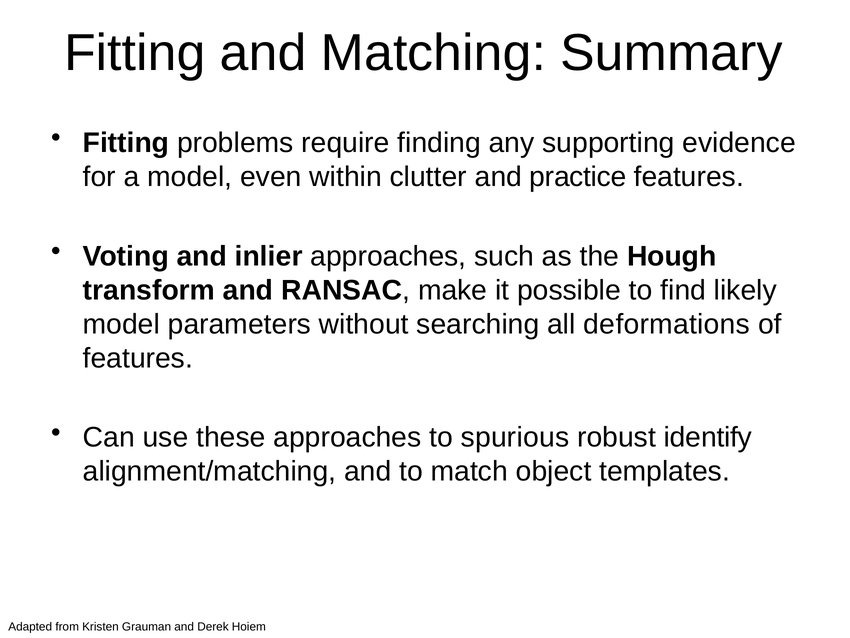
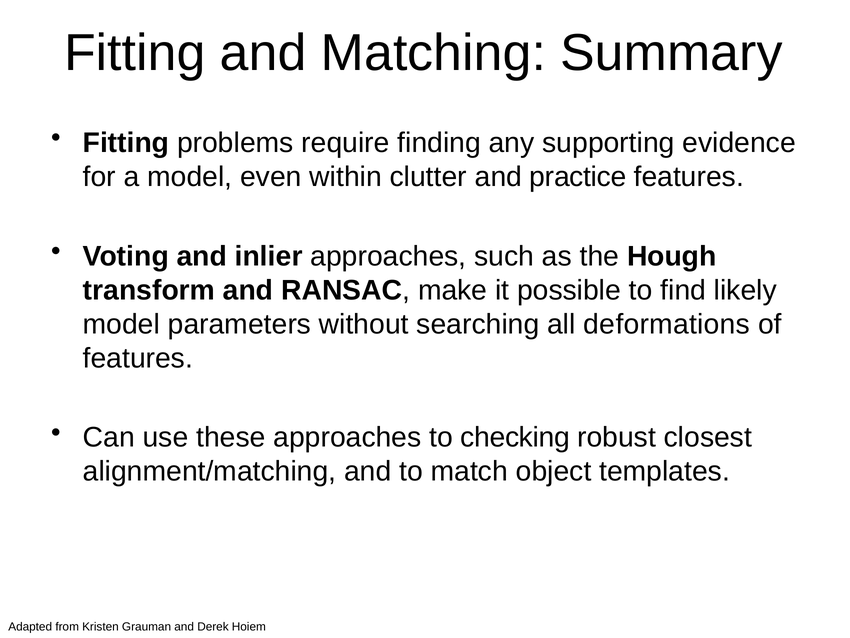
spurious: spurious -> checking
identify: identify -> closest
